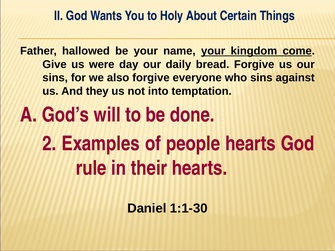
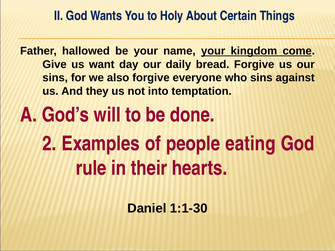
were: were -> want
people hearts: hearts -> eating
